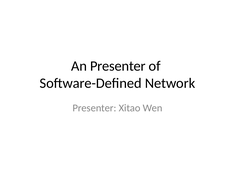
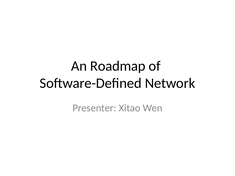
An Presenter: Presenter -> Roadmap
